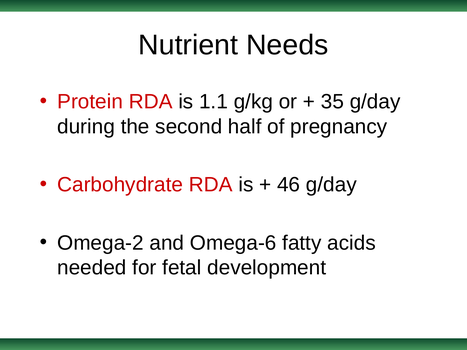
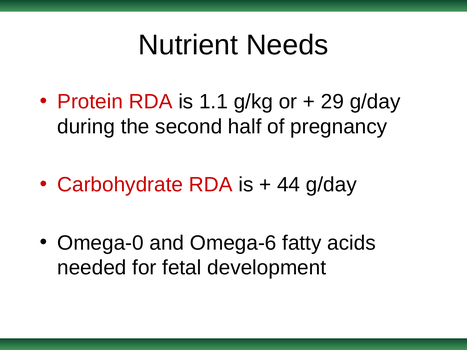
35: 35 -> 29
46: 46 -> 44
Omega-2: Omega-2 -> Omega-0
